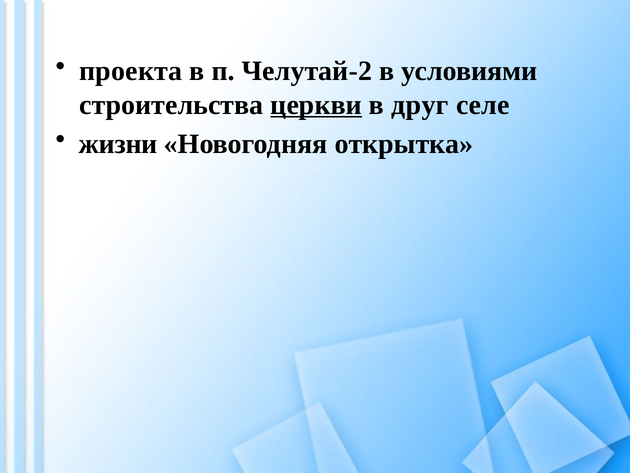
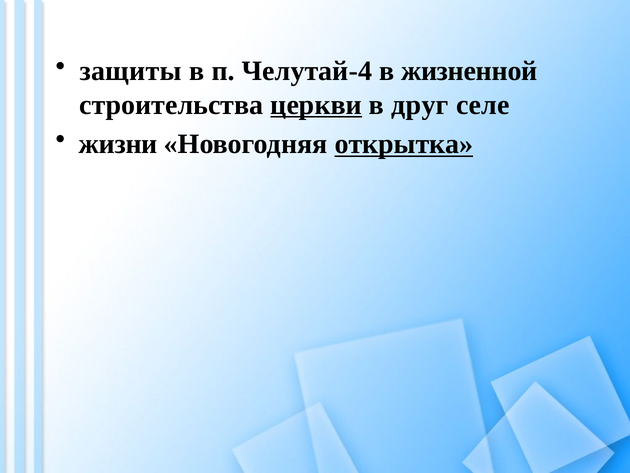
проекта: проекта -> защиты
Челутай-2: Челутай-2 -> Челутай-4
условиями: условиями -> жизненной
открытка underline: none -> present
